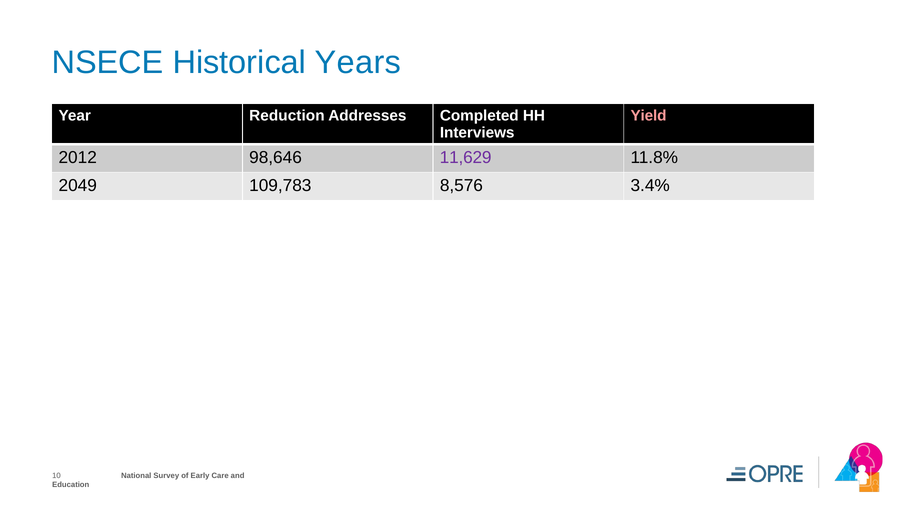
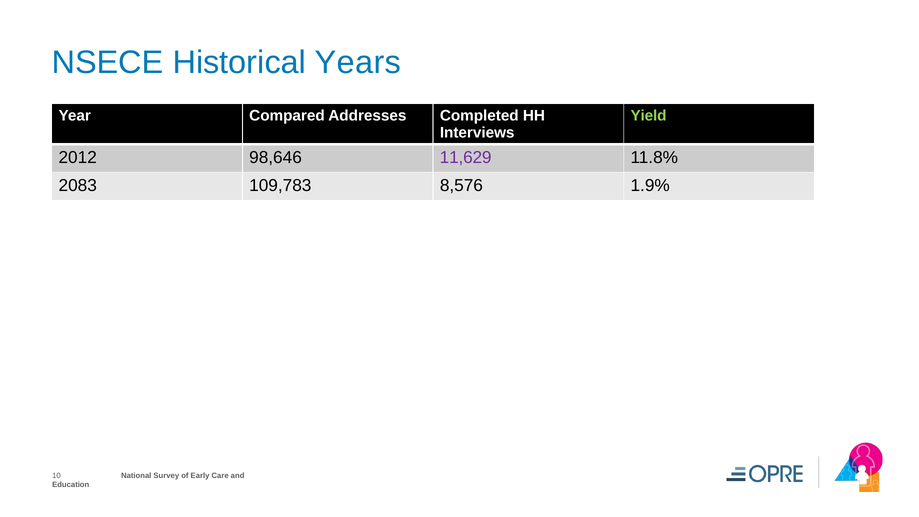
Reduction: Reduction -> Compared
Yield colour: pink -> light green
2049: 2049 -> 2083
3.4%: 3.4% -> 1.9%
